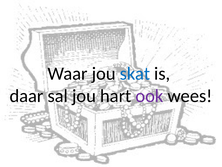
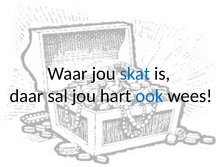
ook colour: purple -> blue
